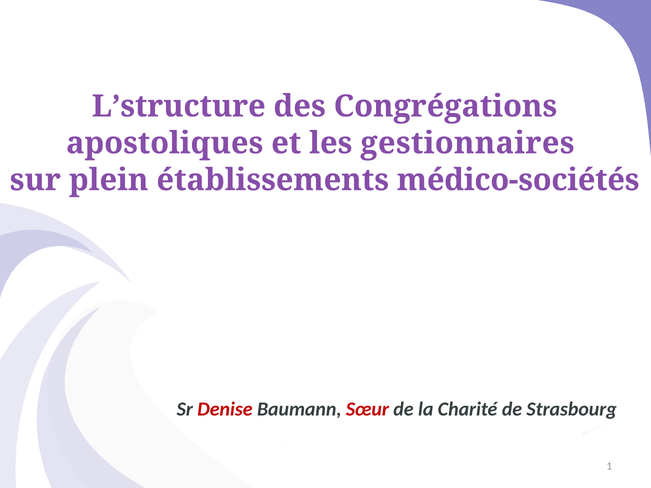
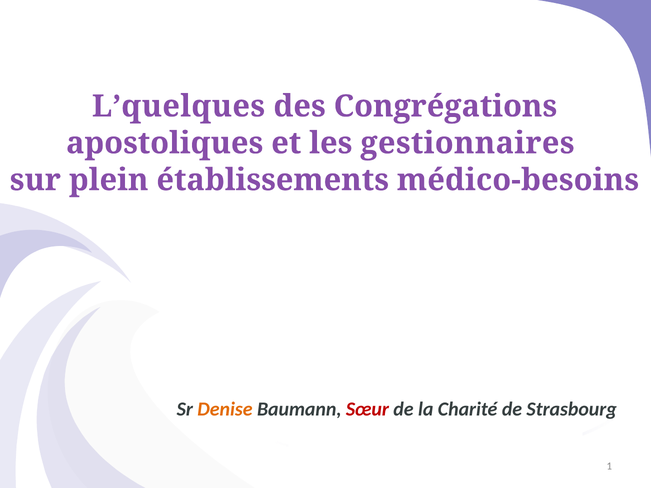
L’structure: L’structure -> L’quelques
médico-sociétés: médico-sociétés -> médico-besoins
Denise colour: red -> orange
